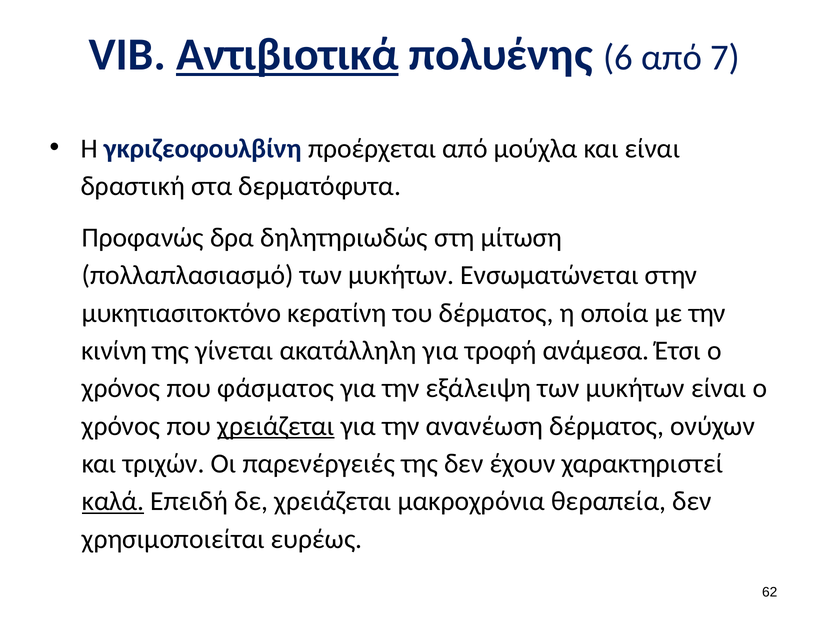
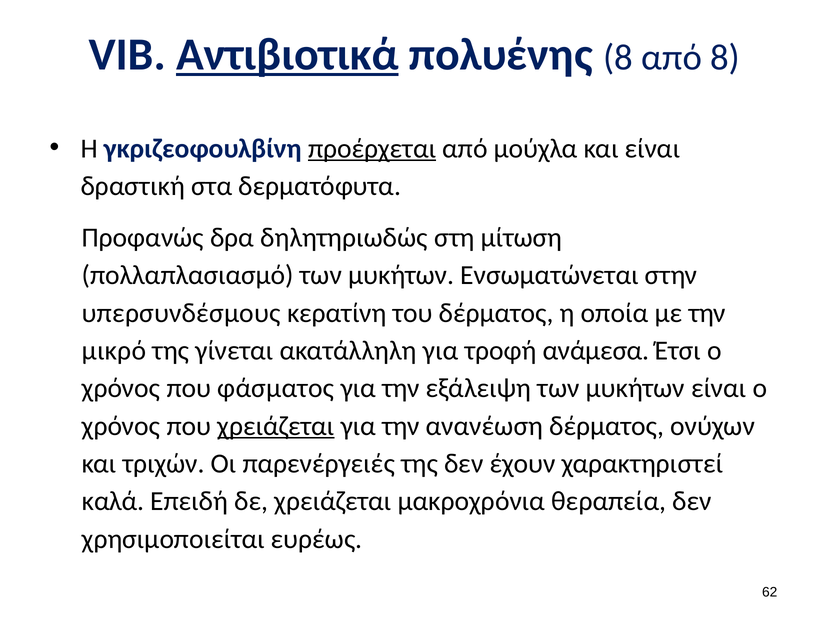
πολυένης 6: 6 -> 8
από 7: 7 -> 8
προέρχεται underline: none -> present
μυκητιασιτοκτόνο: μυκητιασιτοκτόνο -> υπερσυνδέσμους
κινίνη: κινίνη -> μικρό
καλά underline: present -> none
